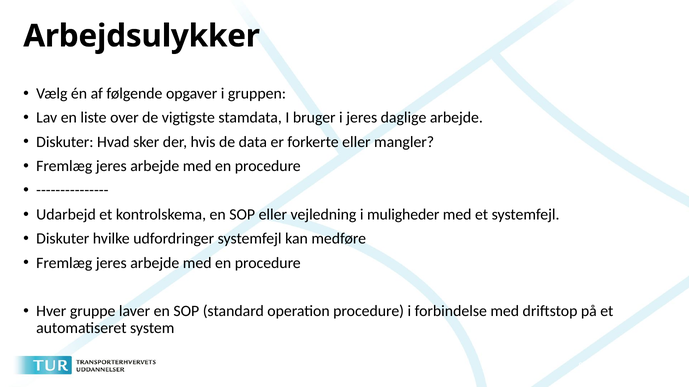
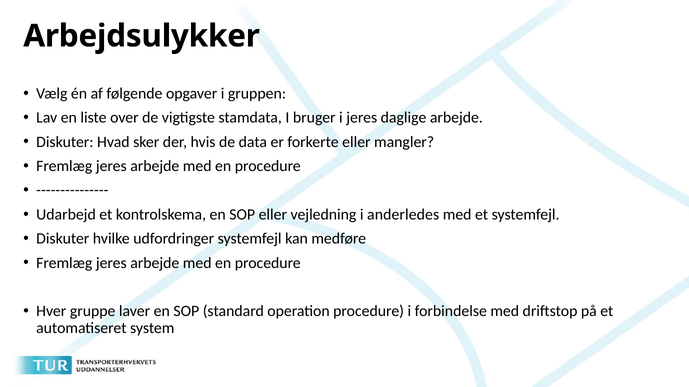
muligheder: muligheder -> anderledes
